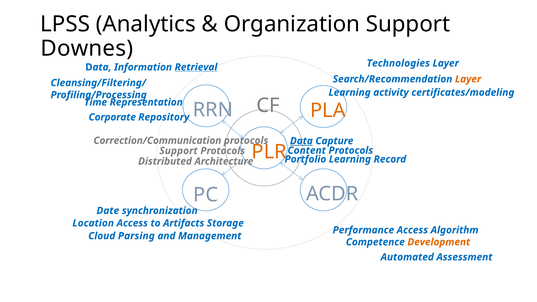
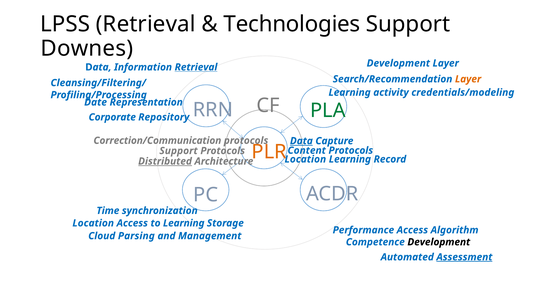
LPSS Analytics: Analytics -> Retrieval
Organization: Organization -> Technologies
Technologies at (398, 63): Technologies -> Development
certificates/modeling: certificates/modeling -> credentials/modeling
Time: Time -> Date
PLA colour: orange -> green
Portfolio at (305, 159): Portfolio -> Location
Distributed underline: none -> present
Date: Date -> Time
to Artifacts: Artifacts -> Learning
Development at (439, 242) colour: orange -> black
Assessment underline: none -> present
